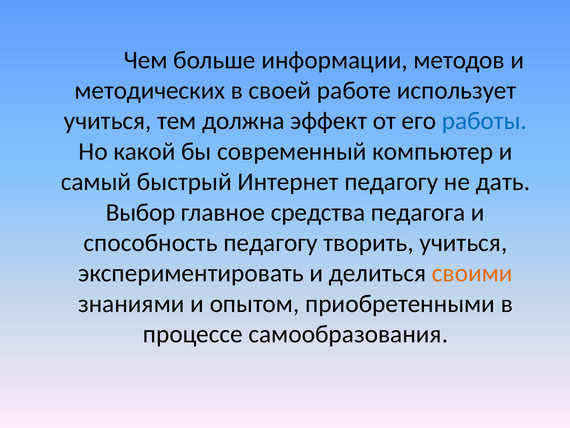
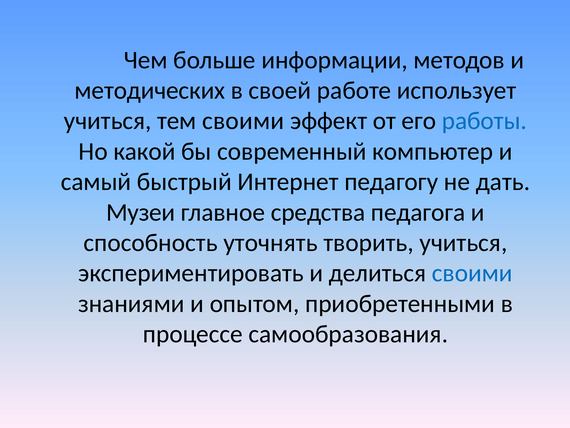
тем должна: должна -> своими
Выбор: Выбор -> Музеи
способность педагогу: педагогу -> уточнять
своими at (472, 273) colour: orange -> blue
